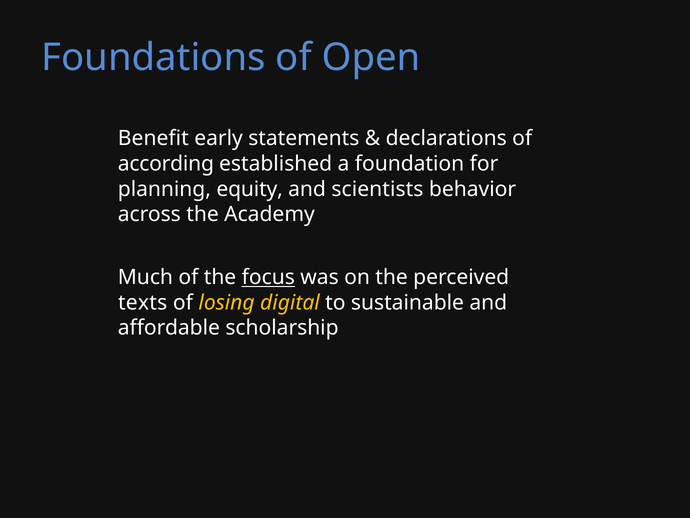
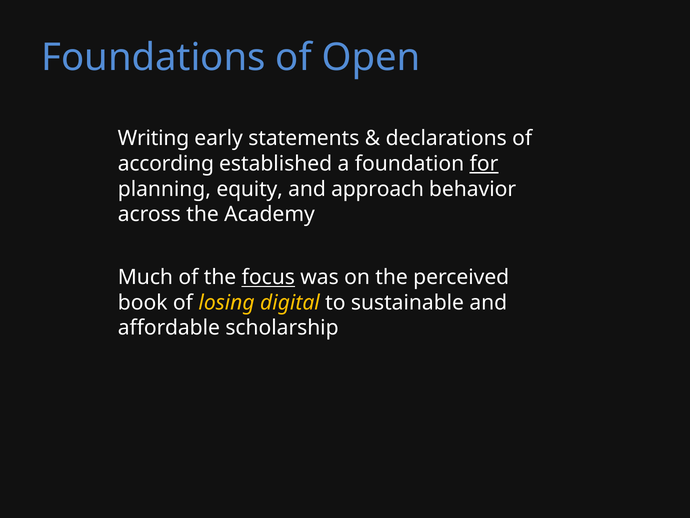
Benefit: Benefit -> Writing
for underline: none -> present
scientists: scientists -> approach
texts: texts -> book
